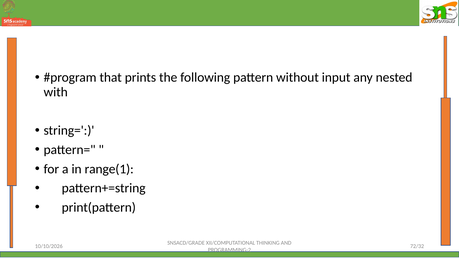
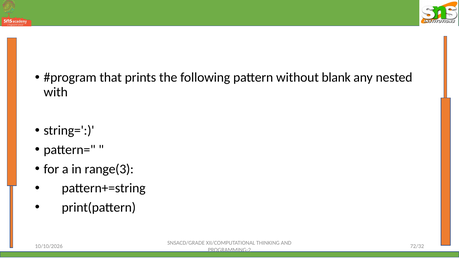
input: input -> blank
range(1: range(1 -> range(3
